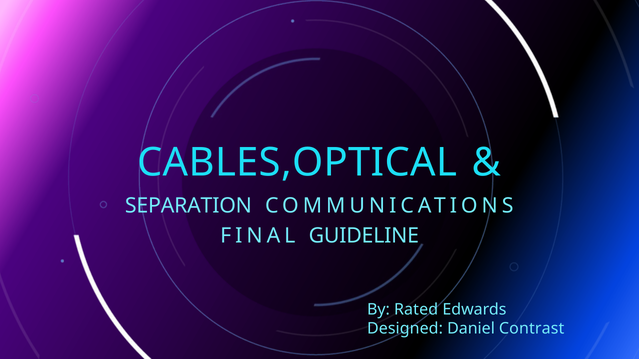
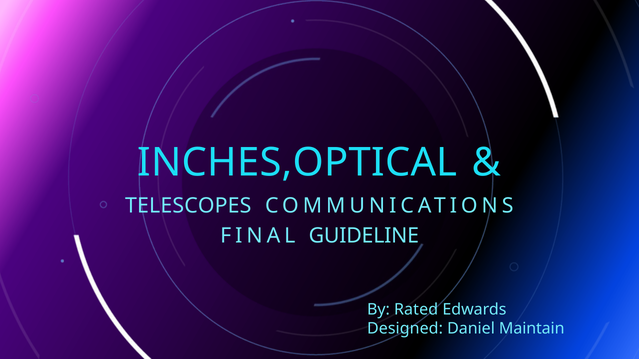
CABLES,OPTICAL: CABLES,OPTICAL -> INCHES,OPTICAL
SEPARATION: SEPARATION -> TELESCOPES
Contrast: Contrast -> Maintain
